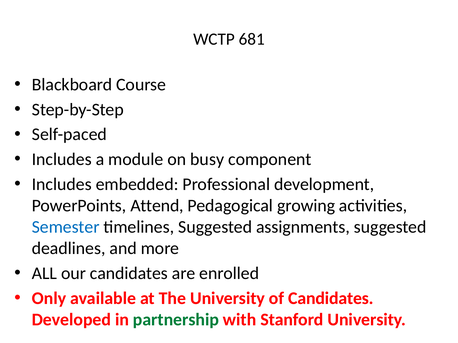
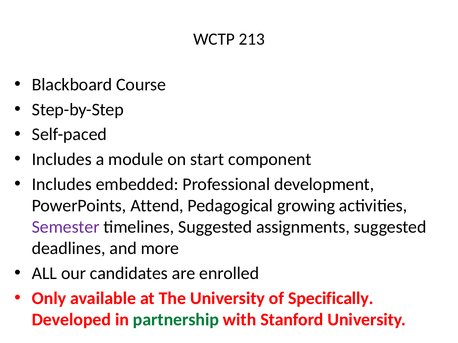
681: 681 -> 213
busy: busy -> start
Semester colour: blue -> purple
of Candidates: Candidates -> Specifically
